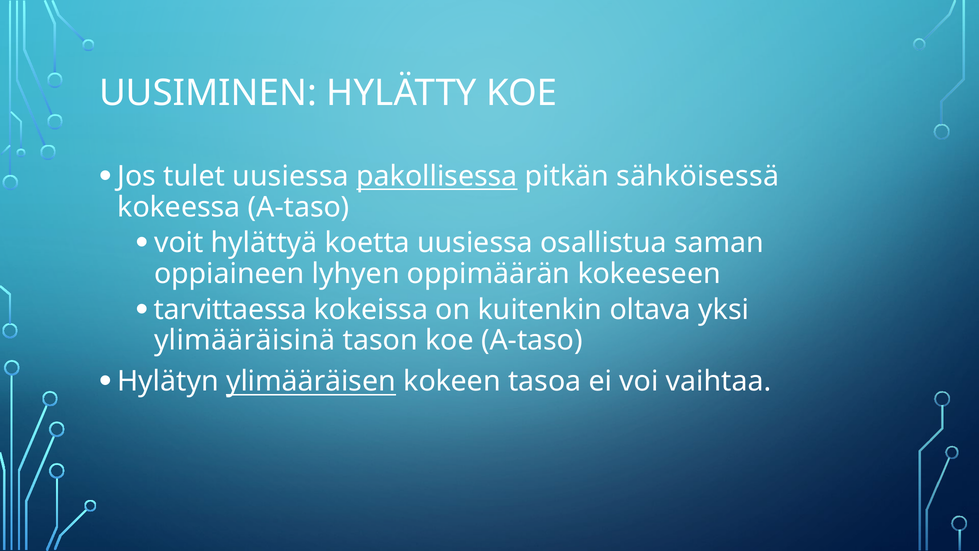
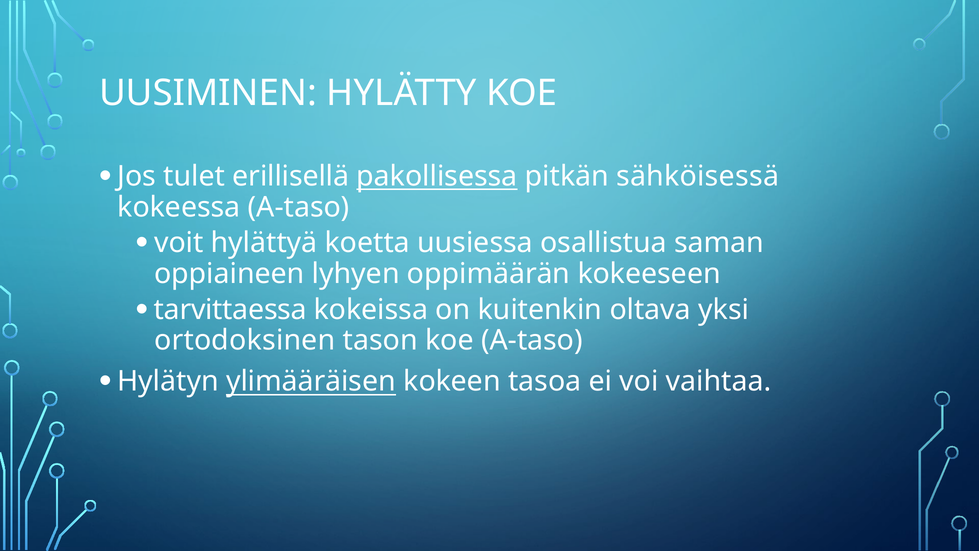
tulet uusiessa: uusiessa -> erillisellä
ylimääräisinä: ylimääräisinä -> ortodoksinen
